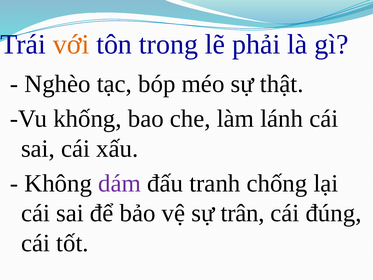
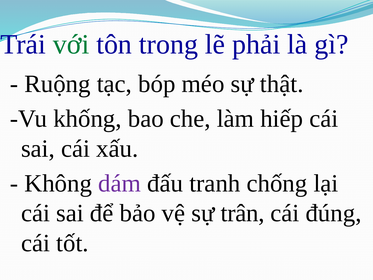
với colour: orange -> green
Nghèo: Nghèo -> Ruộng
lánh: lánh -> hiếp
